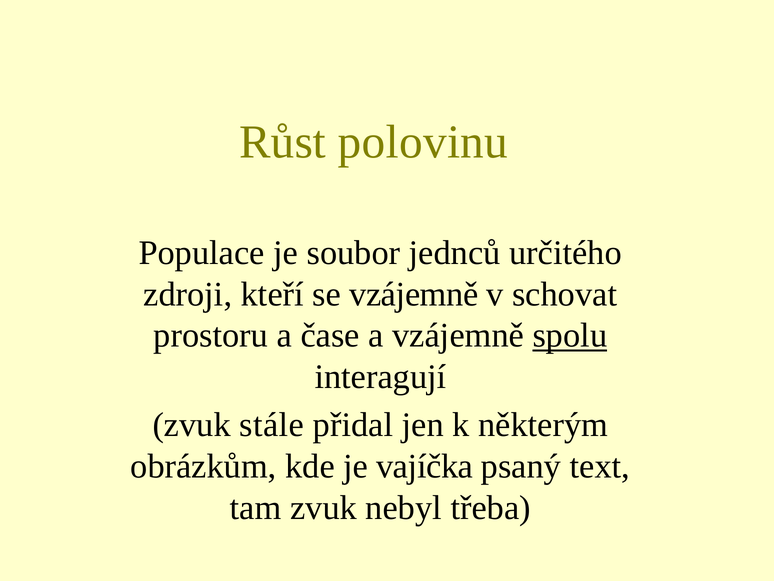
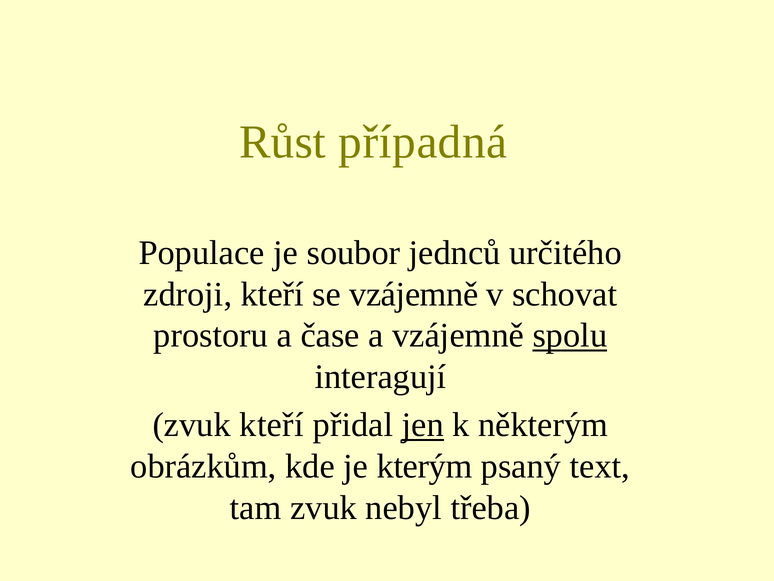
polovinu: polovinu -> případná
zvuk stále: stále -> kteří
jen underline: none -> present
vajíčka: vajíčka -> kterým
